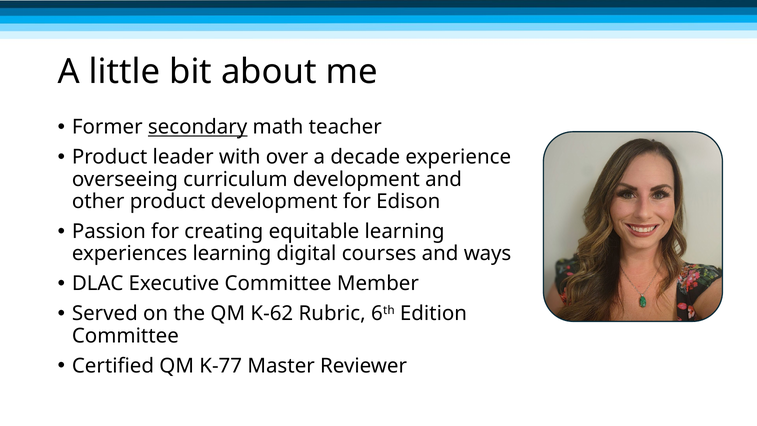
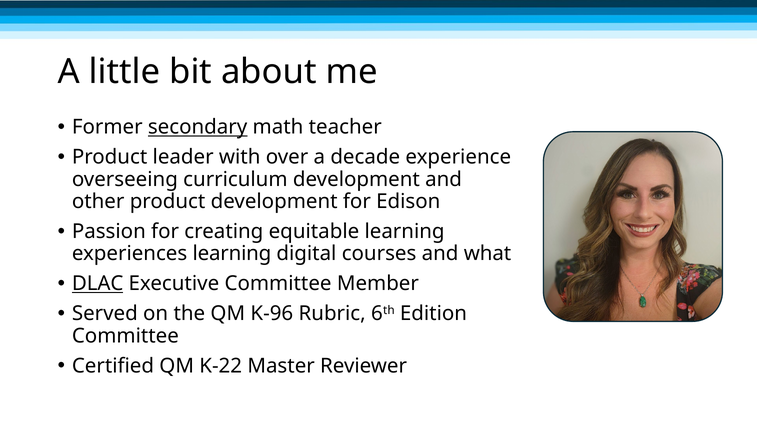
ways: ways -> what
DLAC underline: none -> present
K-62: K-62 -> K-96
K-77: K-77 -> K-22
